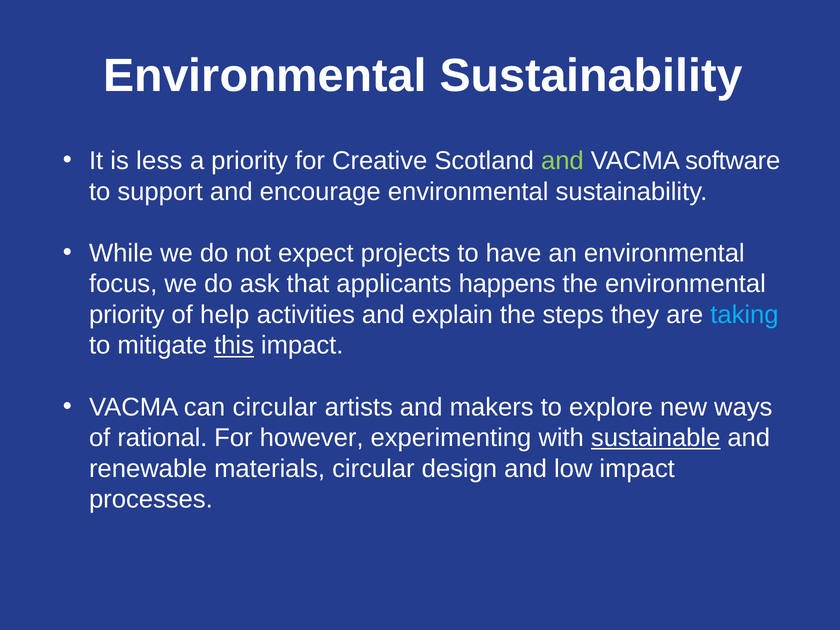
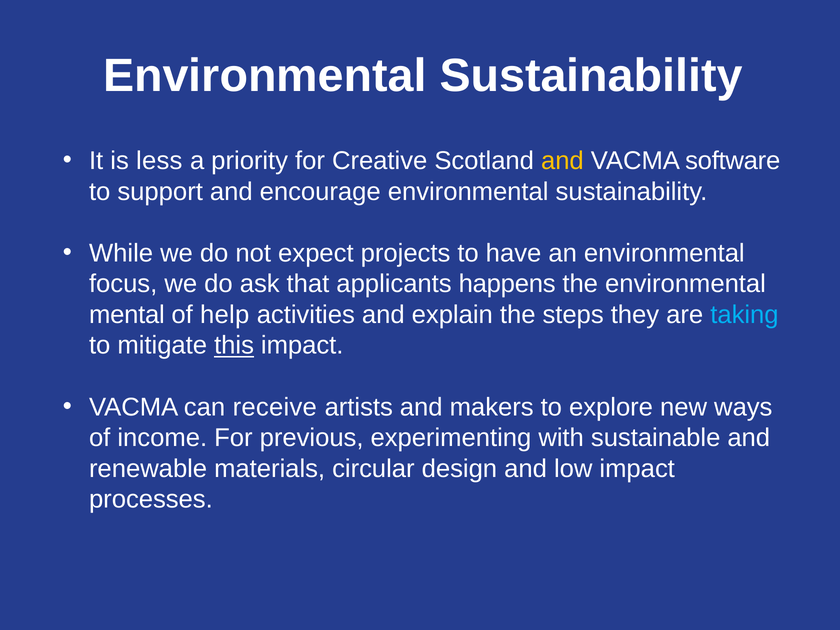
and at (562, 161) colour: light green -> yellow
priority at (127, 315): priority -> mental
can circular: circular -> receive
rational: rational -> income
however: however -> previous
sustainable underline: present -> none
